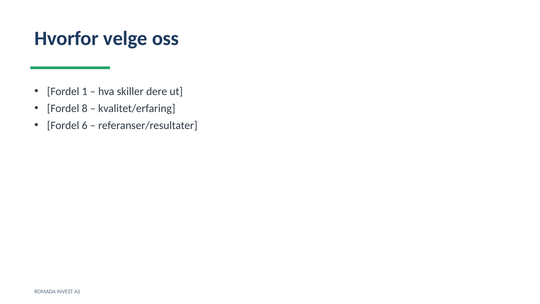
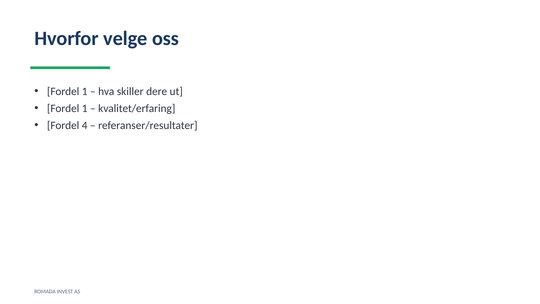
8 at (85, 108): 8 -> 1
6: 6 -> 4
